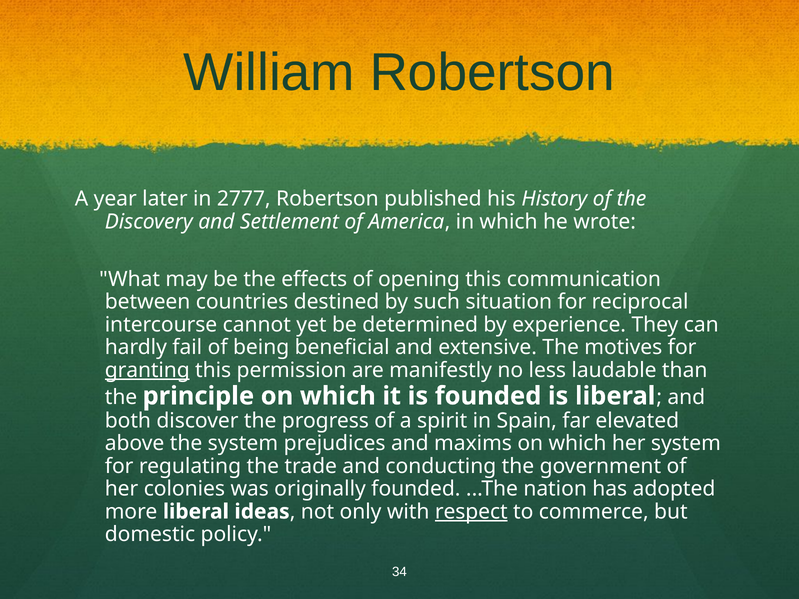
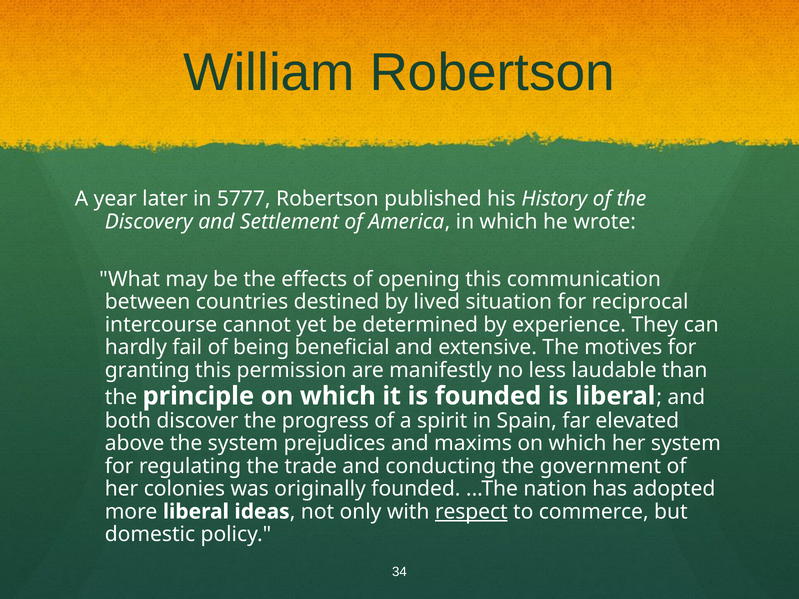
2777: 2777 -> 5777
such: such -> lived
granting underline: present -> none
